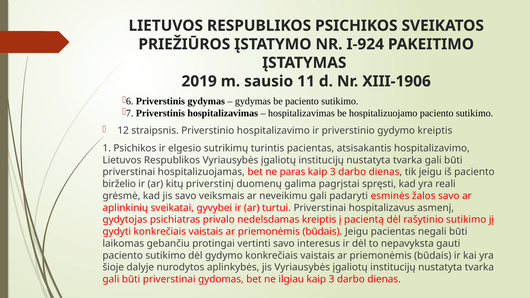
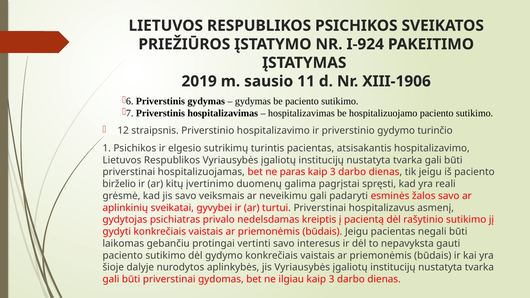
gydymo kreiptis: kreiptis -> turinčio
priverstinį: priverstinį -> įvertinimo
